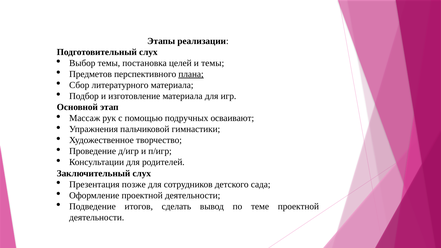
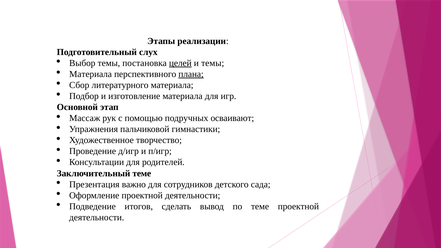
целей underline: none -> present
Предметов at (91, 74): Предметов -> Материала
Заключительный слух: слух -> теме
позже: позже -> важно
